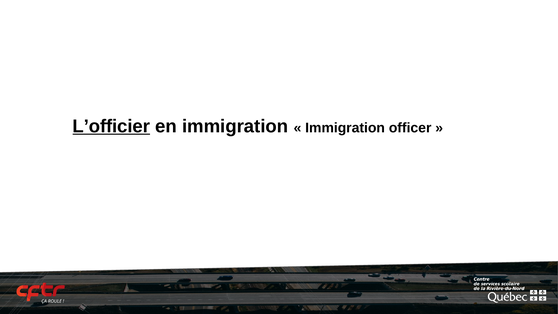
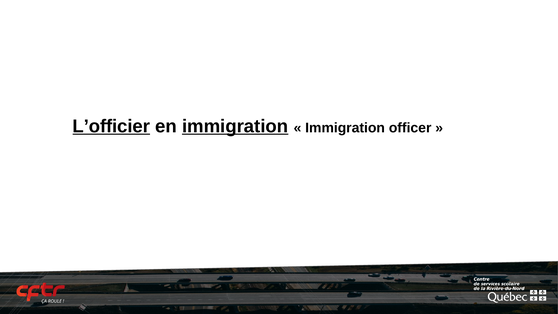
immigration at (235, 126) underline: none -> present
